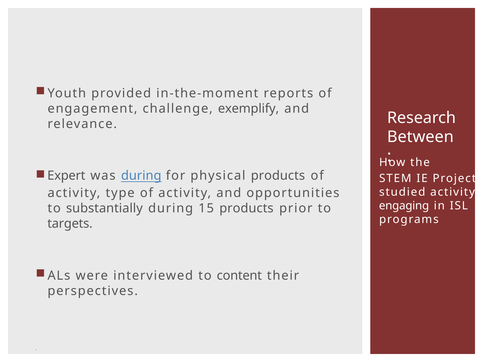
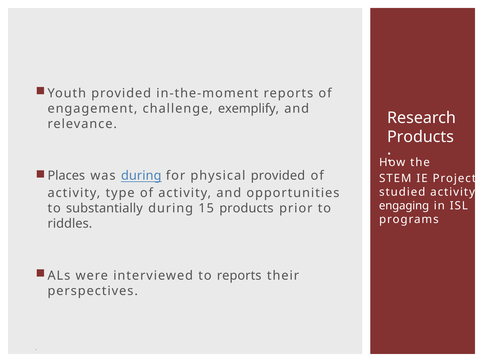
Between at (420, 137): Between -> Products
Expert: Expert -> Places
physical products: products -> provided
targets: targets -> riddles
to content: content -> reports
